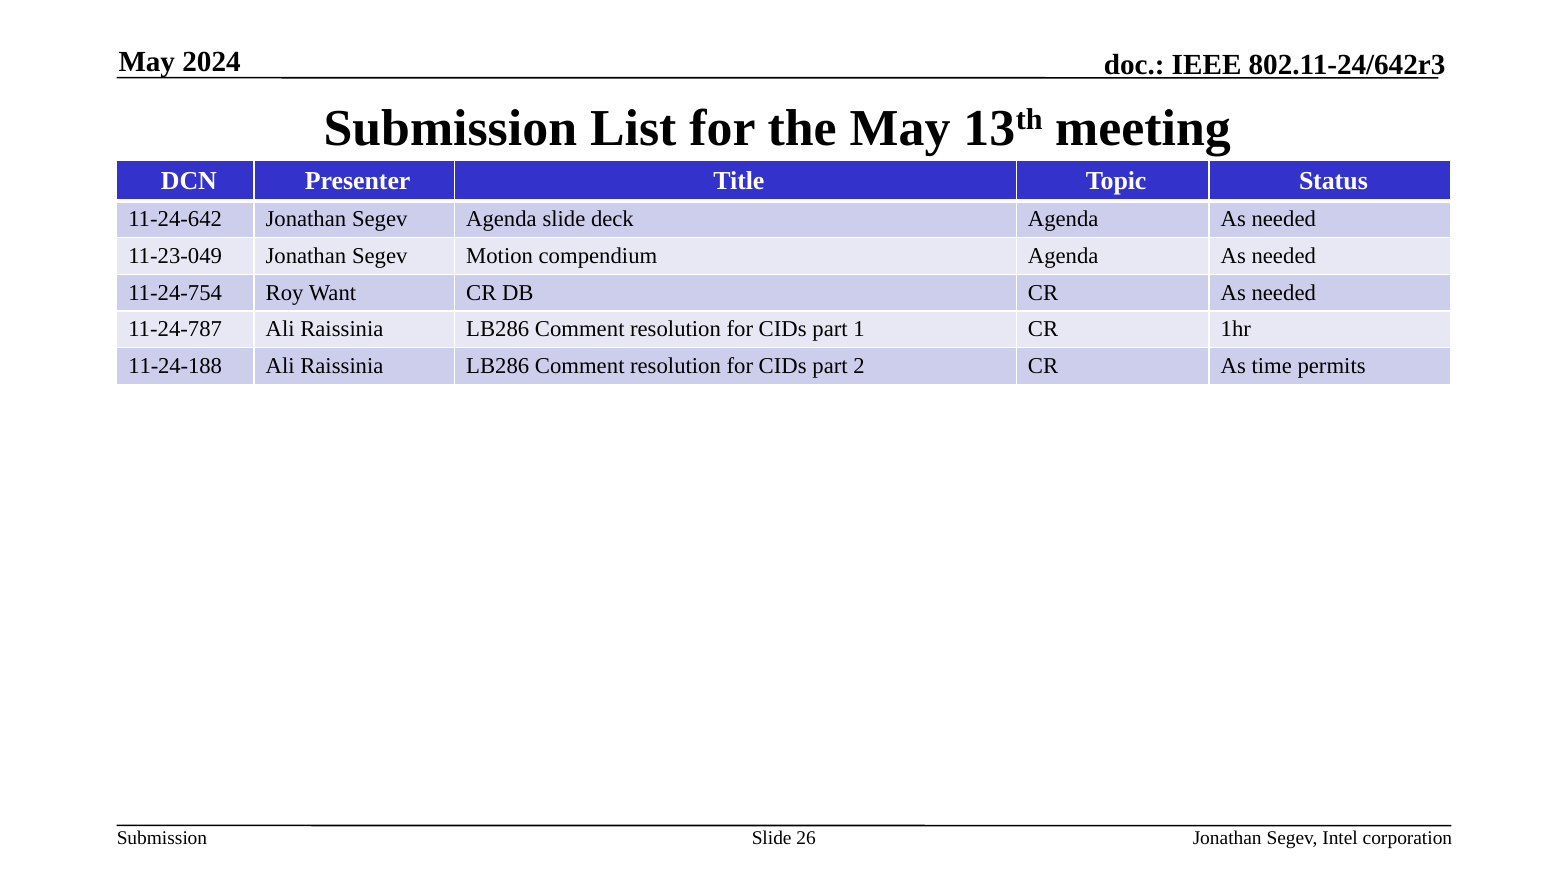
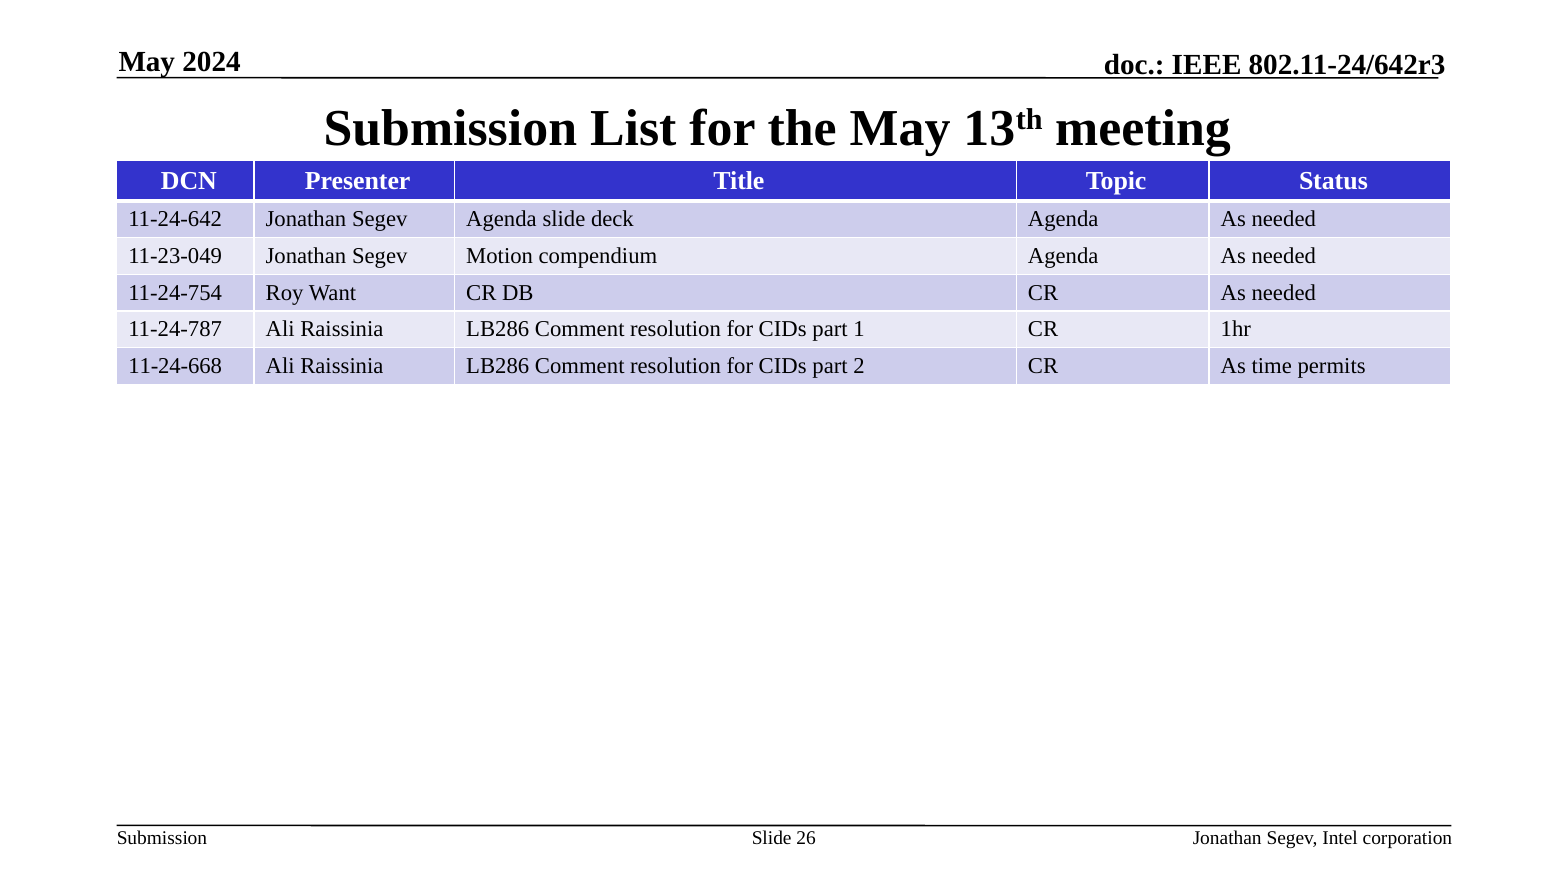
11-24-188: 11-24-188 -> 11-24-668
